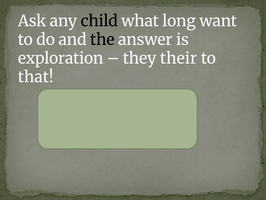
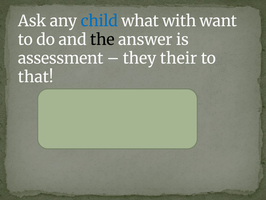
child colour: black -> blue
long: long -> with
exploration: exploration -> assessment
